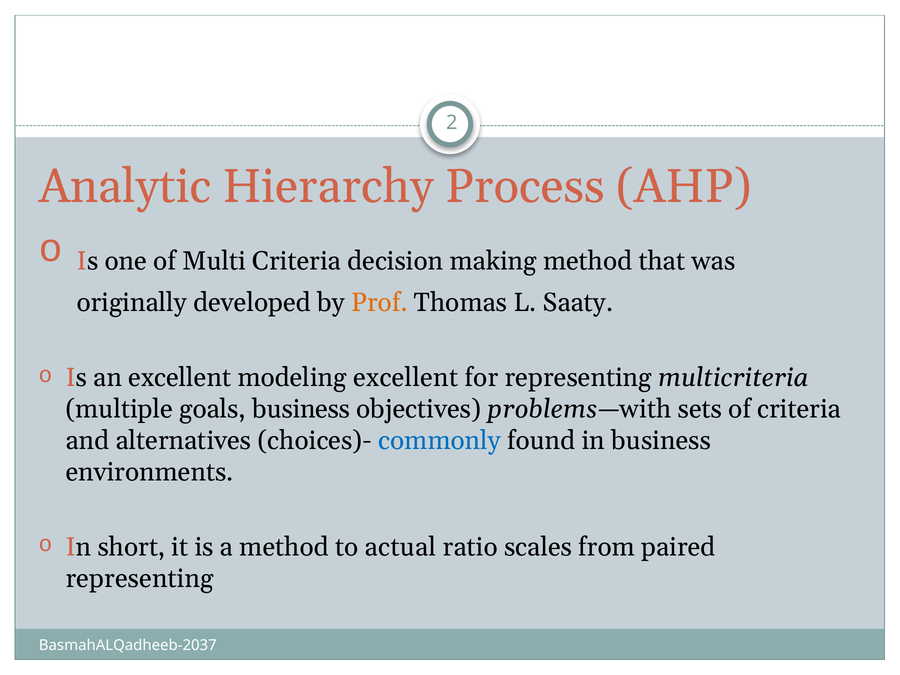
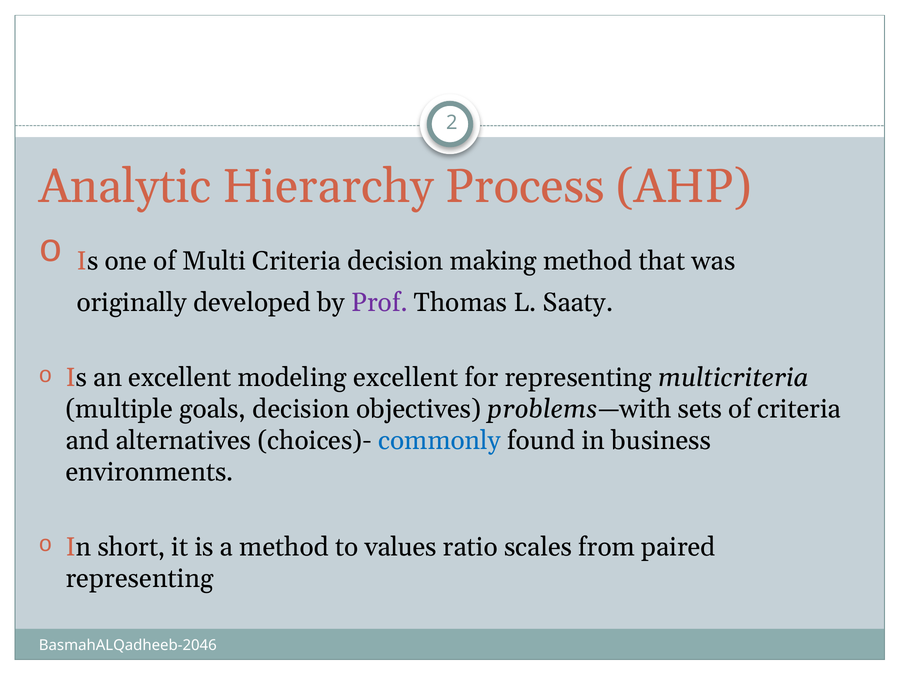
Prof colour: orange -> purple
goals business: business -> decision
actual: actual -> values
BasmahALQadheeb-2037: BasmahALQadheeb-2037 -> BasmahALQadheeb-2046
